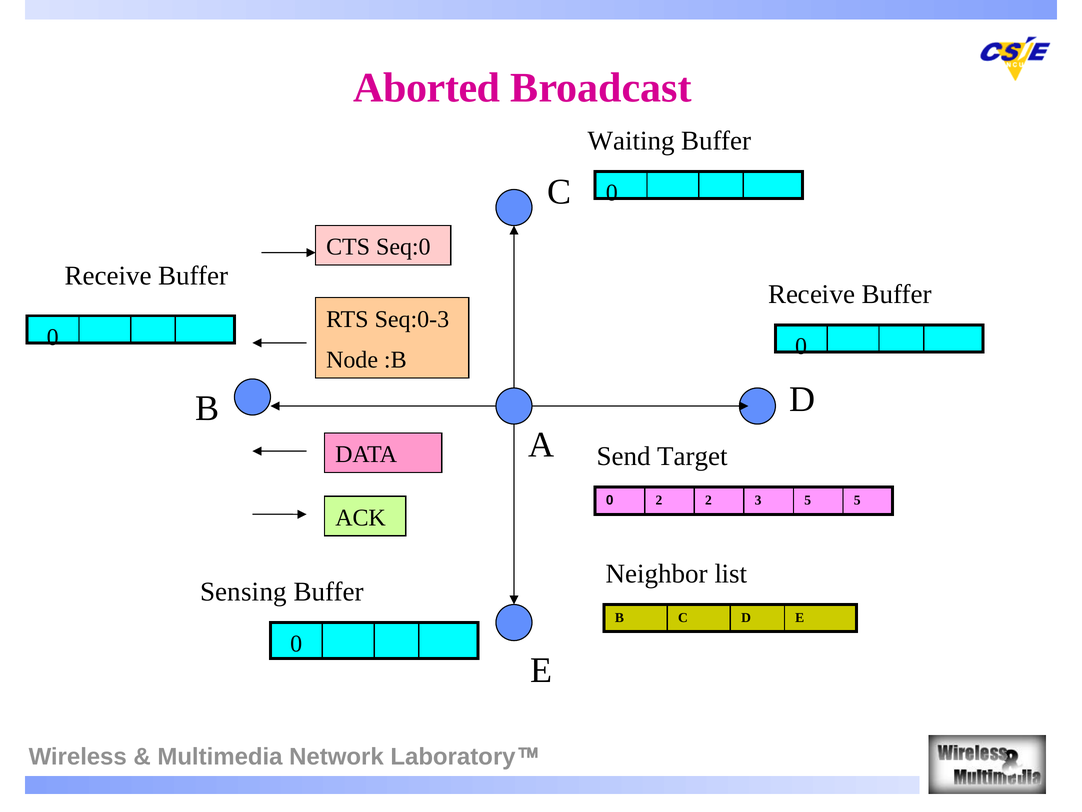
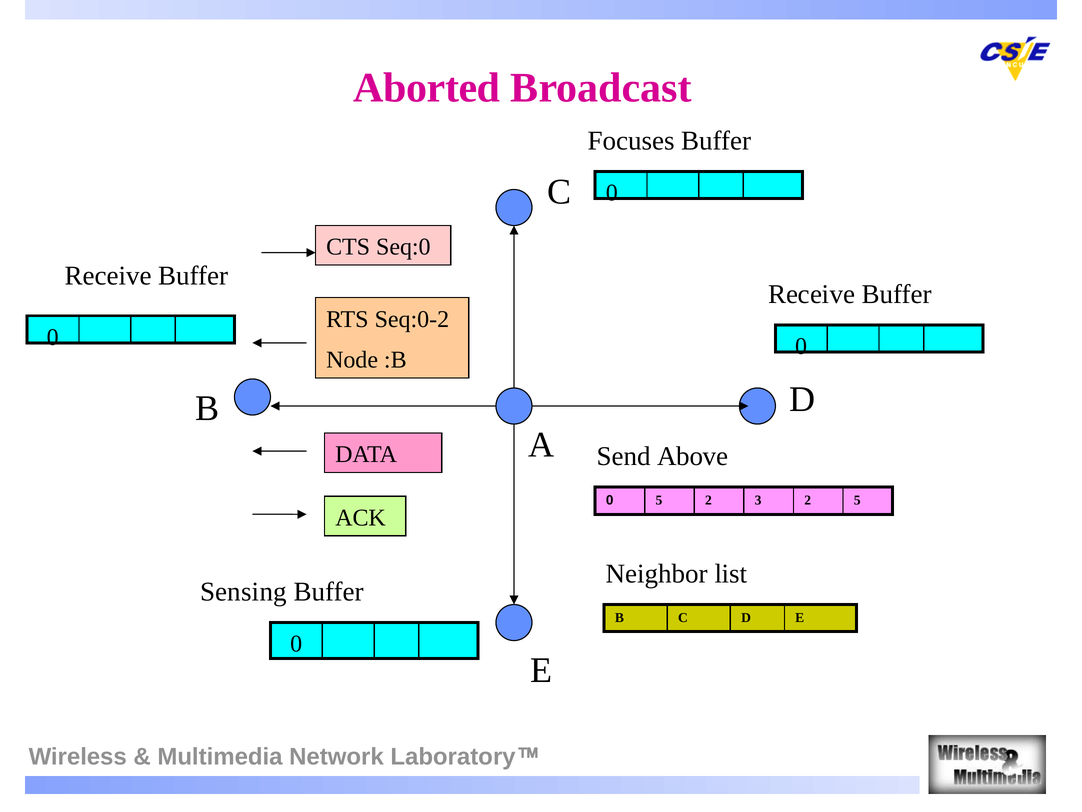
Waiting: Waiting -> Focuses
Seq:0-3: Seq:0-3 -> Seq:0-2
Target: Target -> Above
0 2: 2 -> 5
3 5: 5 -> 2
